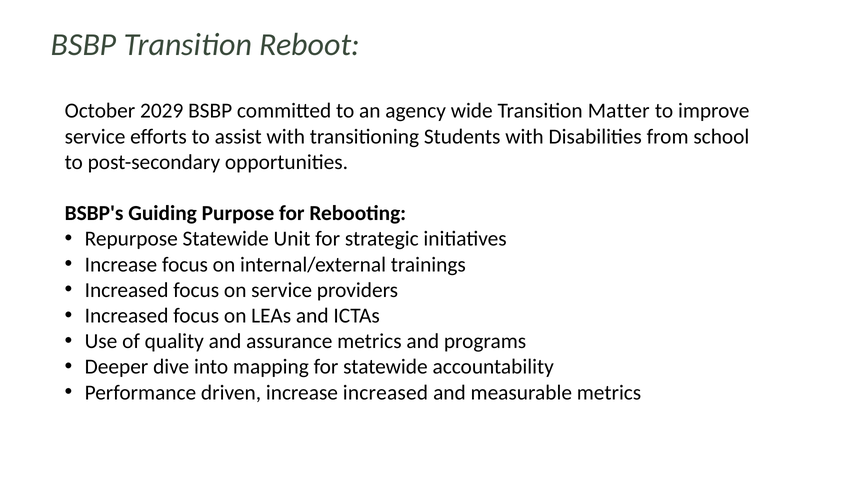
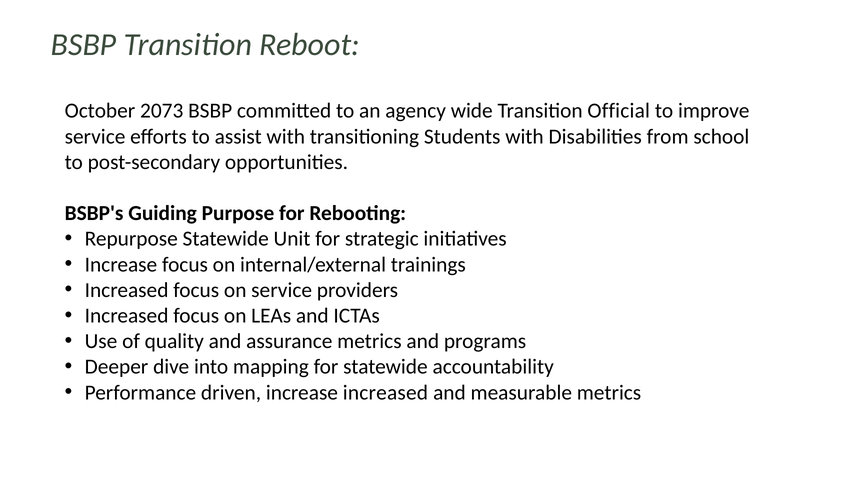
2029: 2029 -> 2073
Matter: Matter -> Official
